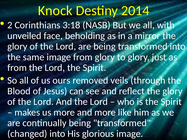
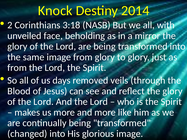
ours: ours -> days
